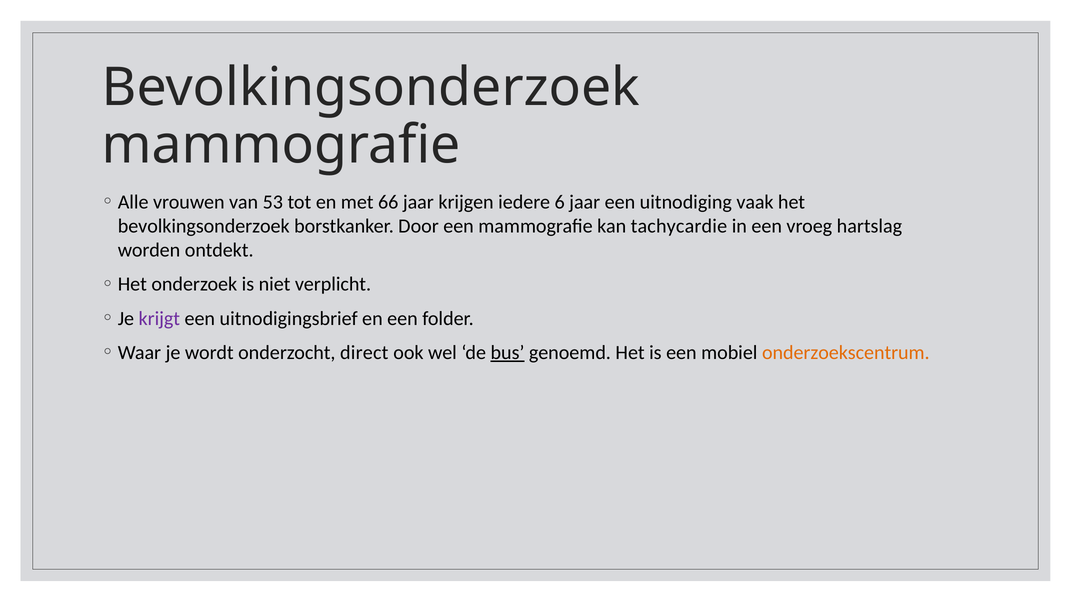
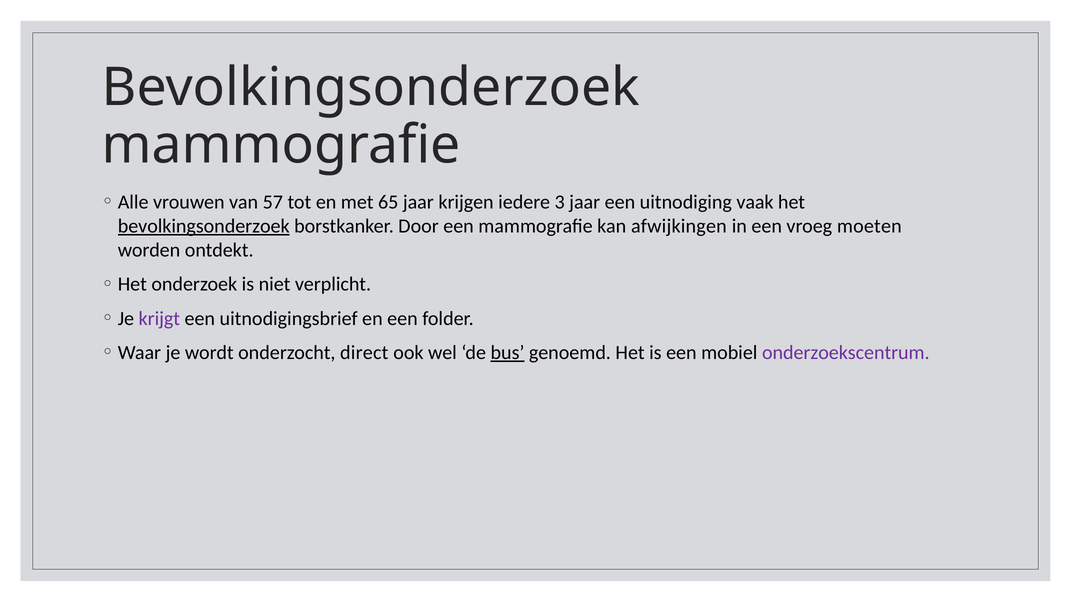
53: 53 -> 57
66: 66 -> 65
6: 6 -> 3
bevolkingsonderzoek at (204, 226) underline: none -> present
tachycardie: tachycardie -> afwijkingen
hartslag: hartslag -> moeten
onderzoekscentrum colour: orange -> purple
